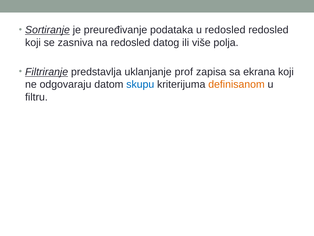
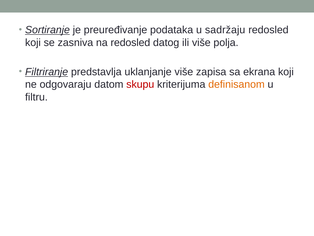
u redosled: redosled -> sadržaju
uklanjanje prof: prof -> više
skupu colour: blue -> red
